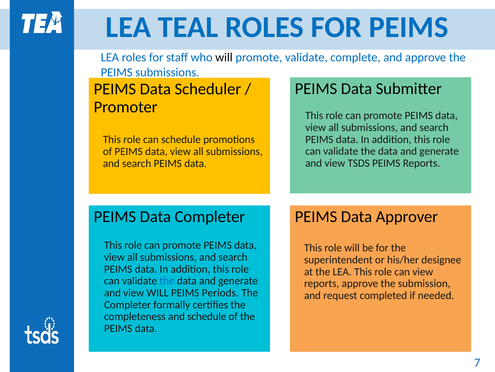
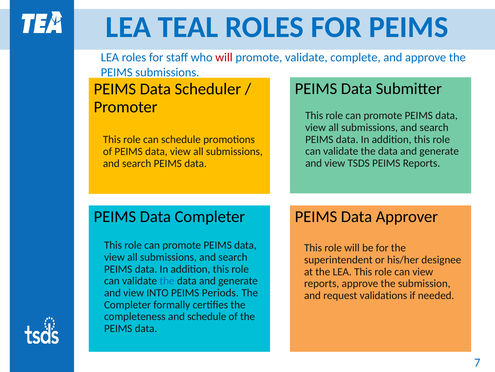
will at (224, 57) colour: black -> red
view WILL: WILL -> INTO
completed: completed -> validations
